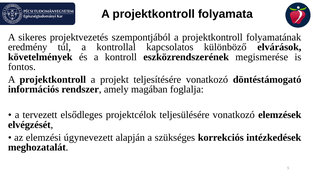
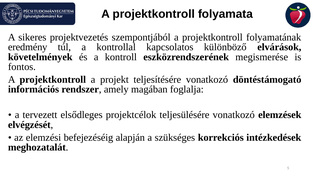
úgynevezett: úgynevezett -> befejezéséig
